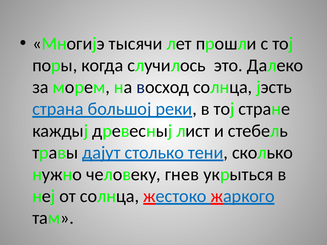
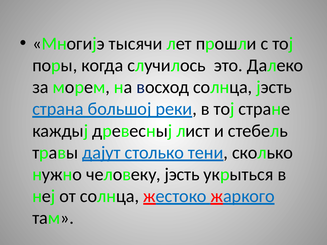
человеку гнев: гнев -> jэсть
